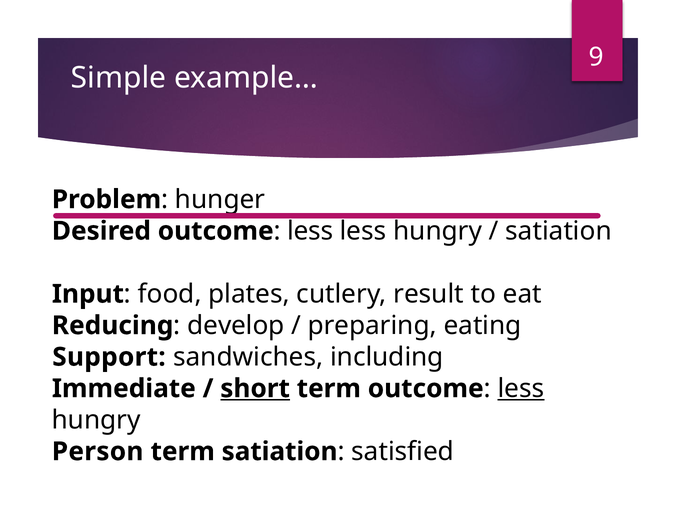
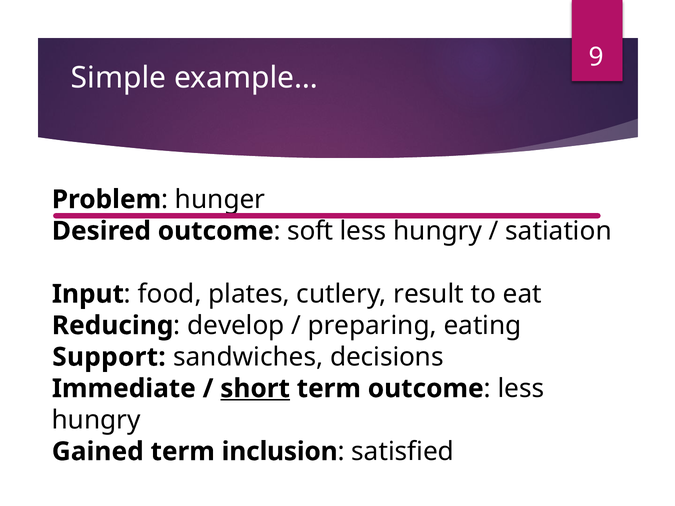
less at (310, 231): less -> soft
including: including -> decisions
less at (521, 389) underline: present -> none
Person: Person -> Gained
term satiation: satiation -> inclusion
